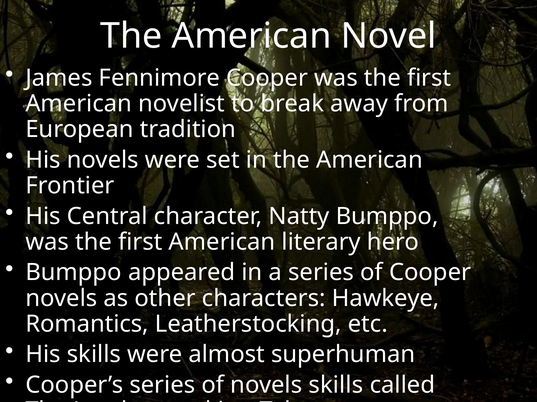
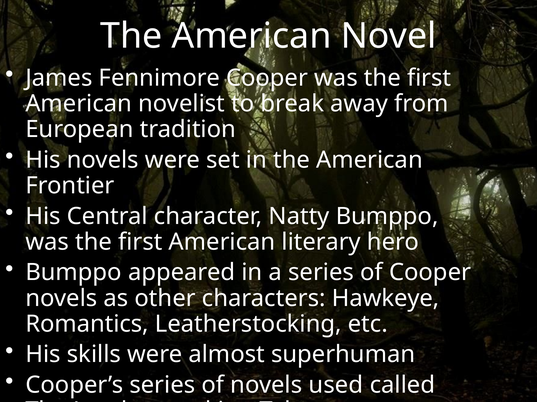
novels skills: skills -> used
